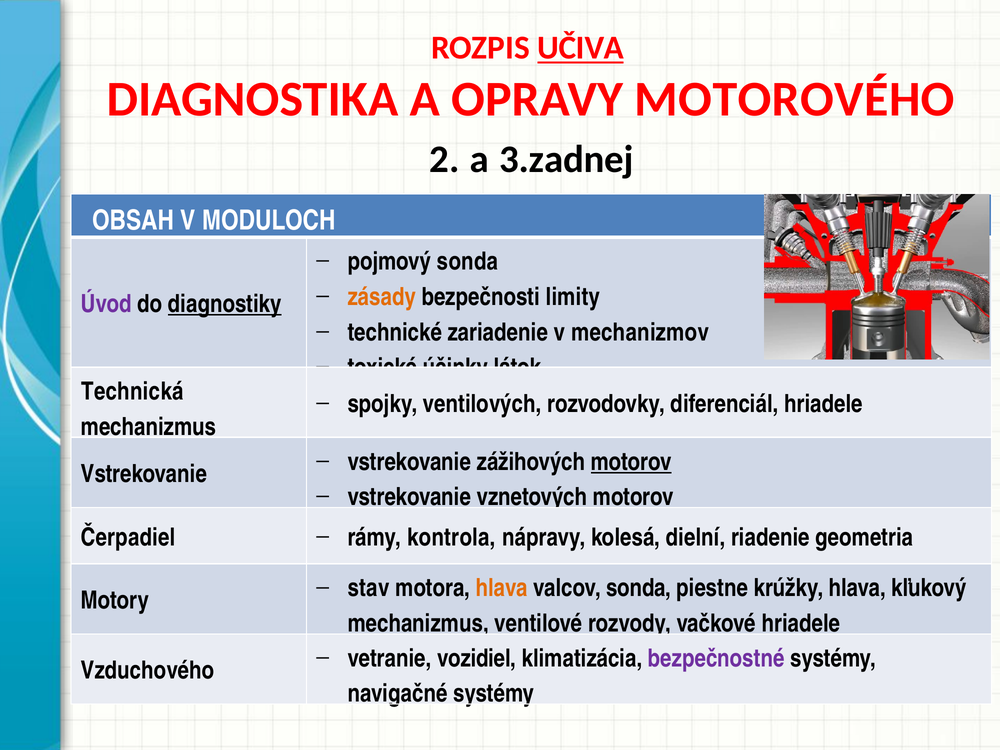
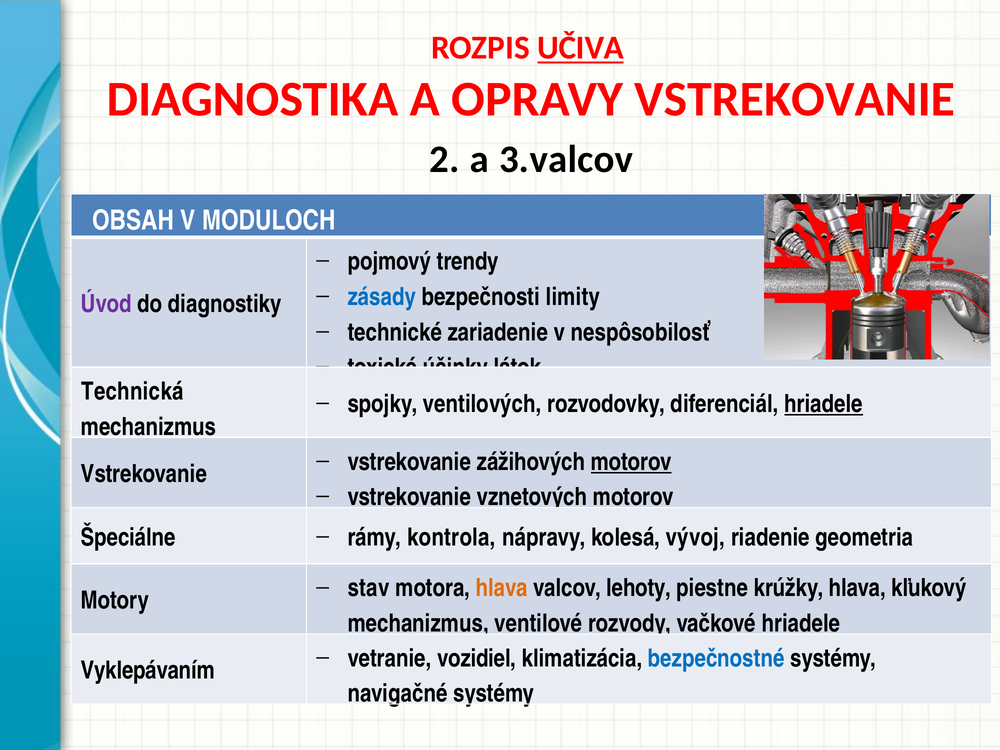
OPRAVY MOTOROVÉHO: MOTOROVÉHO -> VSTREKOVANIE
3.zadnej: 3.zadnej -> 3.valcov
pojmový sonda: sonda -> trendy
zásady colour: orange -> blue
diagnostiky underline: present -> none
mechanizmov: mechanizmov -> nespôsobilosť
hriadele at (824, 404) underline: none -> present
Čerpadiel: Čerpadiel -> Špeciálne
dielní: dielní -> vývoj
valcov sonda: sonda -> lehoty
bezpečnostné colour: purple -> blue
Vzduchového: Vzduchového -> Vyklepávaním
